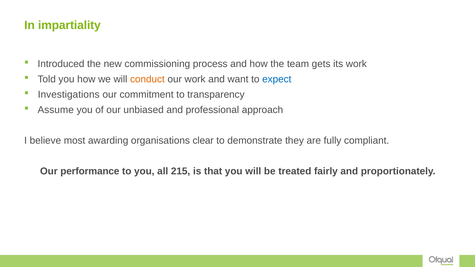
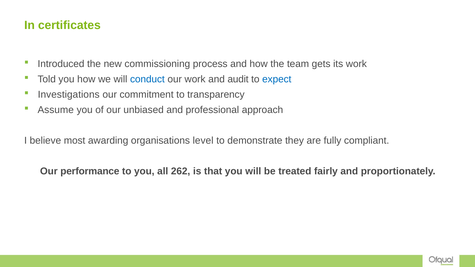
impartiality: impartiality -> certificates
conduct colour: orange -> blue
want: want -> audit
clear: clear -> level
215: 215 -> 262
